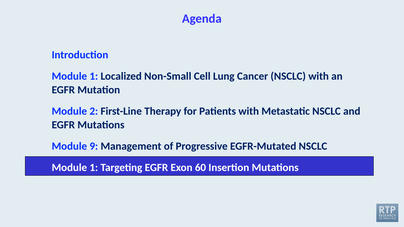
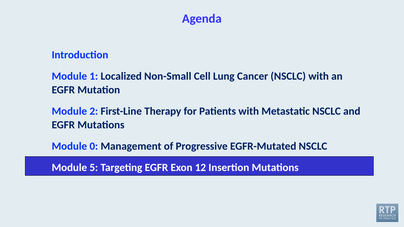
9: 9 -> 0
1 at (94, 168): 1 -> 5
60: 60 -> 12
